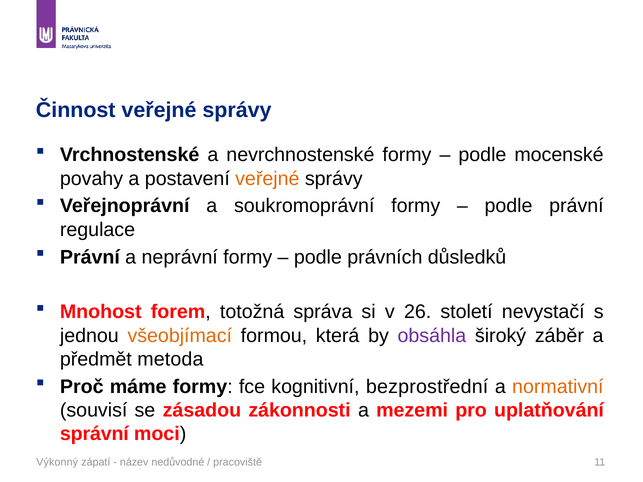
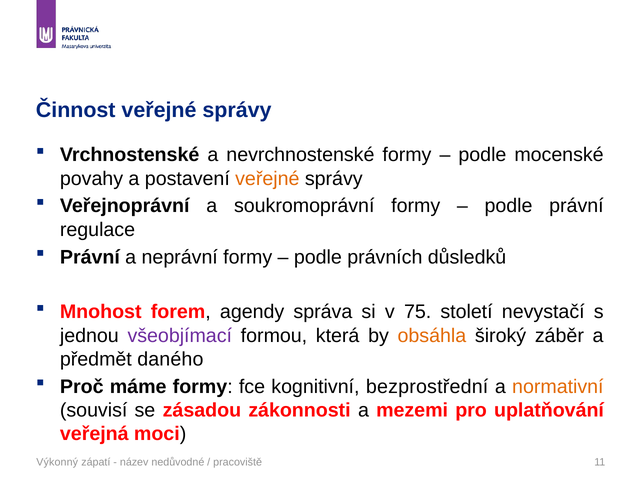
totožná: totožná -> agendy
26: 26 -> 75
všeobjímací colour: orange -> purple
obsáhla colour: purple -> orange
metoda: metoda -> daného
správní: správní -> veřejná
